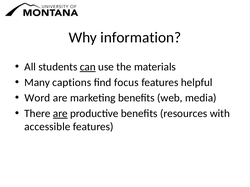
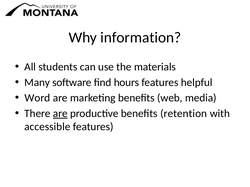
can underline: present -> none
captions: captions -> software
focus: focus -> hours
resources: resources -> retention
